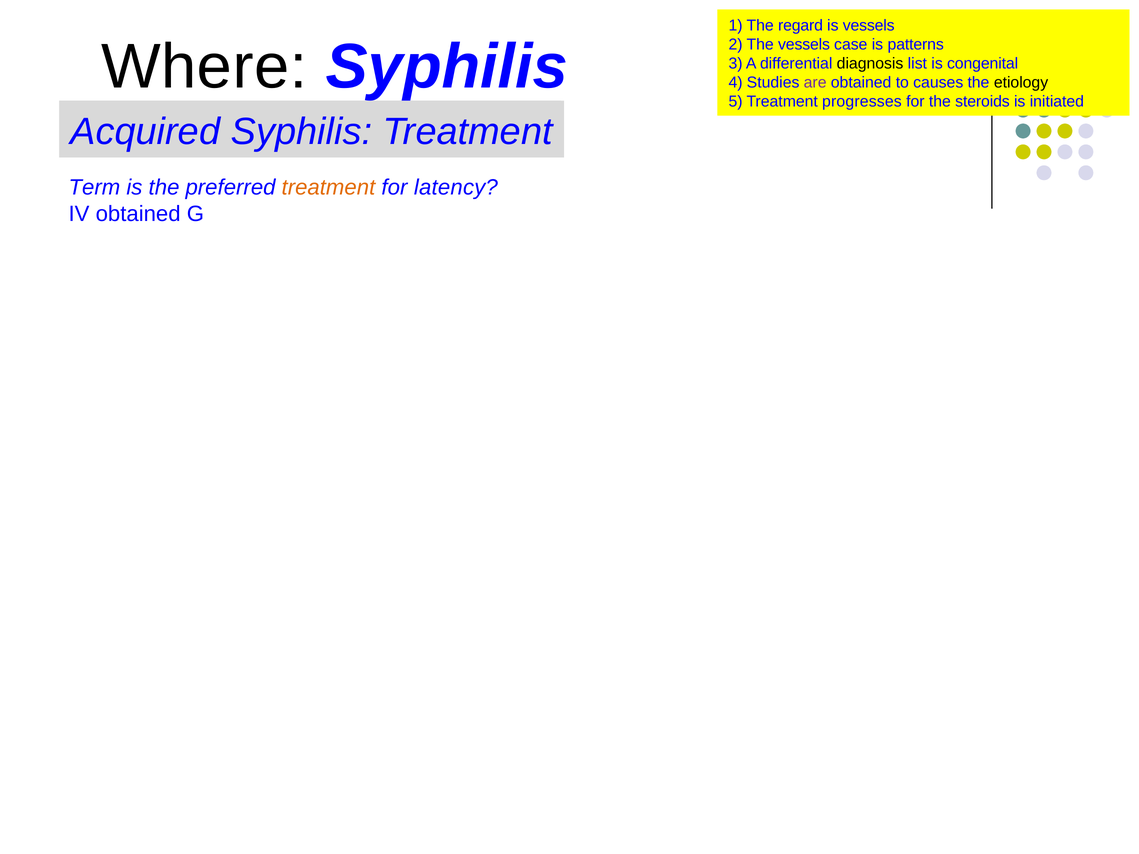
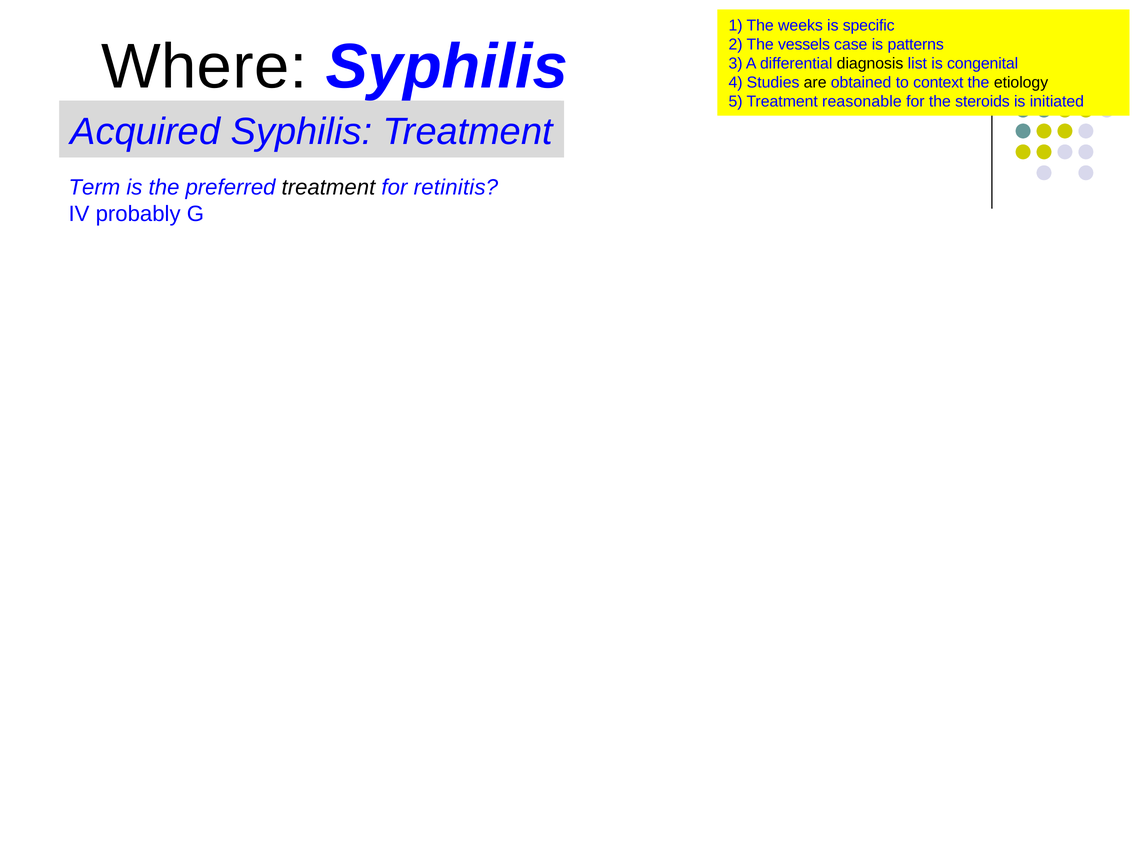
regard: regard -> weeks
is vessels: vessels -> specific
are colour: purple -> black
causes: causes -> context
progresses: progresses -> reasonable
treatment at (328, 187) colour: orange -> black
latency: latency -> retinitis
IV obtained: obtained -> probably
